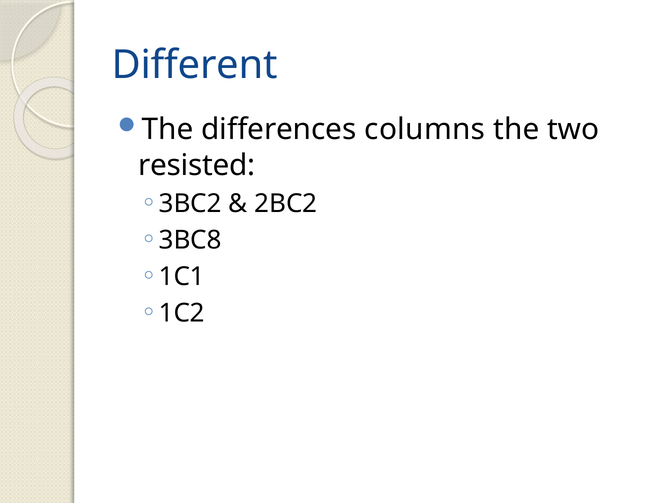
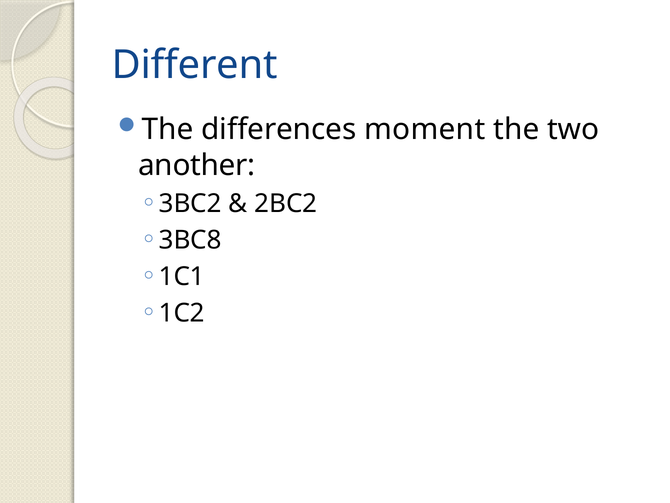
columns: columns -> moment
resisted: resisted -> another
